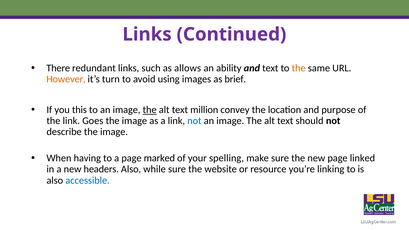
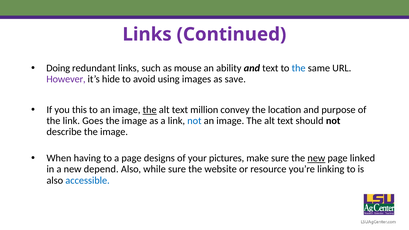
There: There -> Doing
allows: allows -> mouse
the at (299, 68) colour: orange -> blue
However colour: orange -> purple
turn: turn -> hide
brief: brief -> save
marked: marked -> designs
spelling: spelling -> pictures
new at (316, 158) underline: none -> present
headers: headers -> depend
